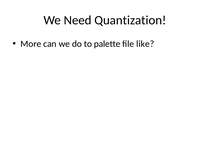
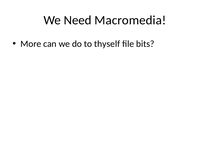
Quantization: Quantization -> Macromedia
palette: palette -> thyself
like: like -> bits
